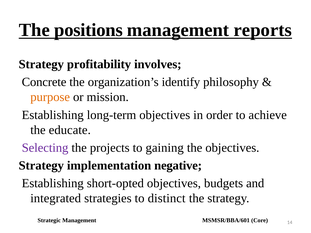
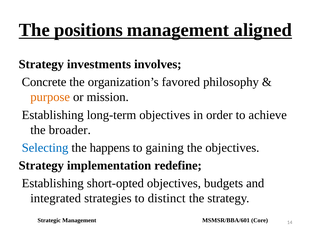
reports: reports -> aligned
profitability: profitability -> investments
identify: identify -> favored
educate: educate -> broader
Selecting colour: purple -> blue
projects: projects -> happens
negative: negative -> redefine
